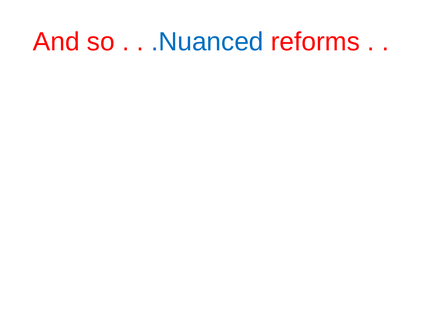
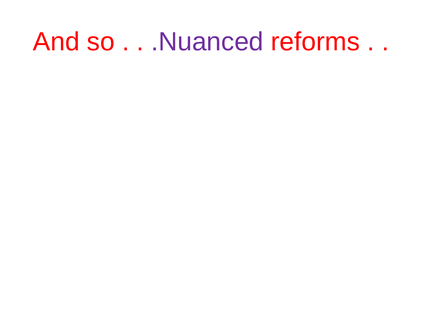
.Nuanced colour: blue -> purple
